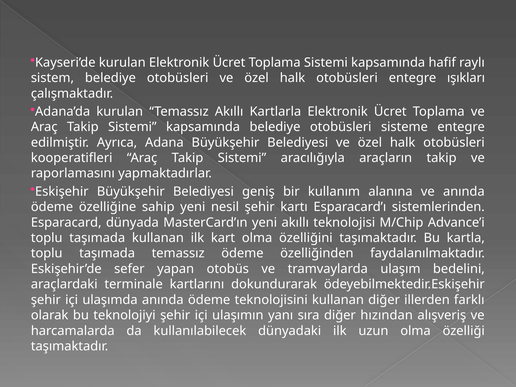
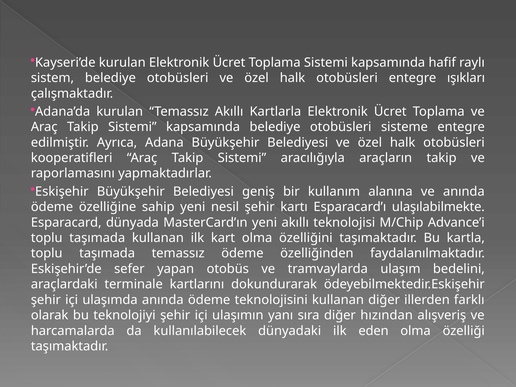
sistemlerinden: sistemlerinden -> ulaşılabilmekte
uzun: uzun -> eden
